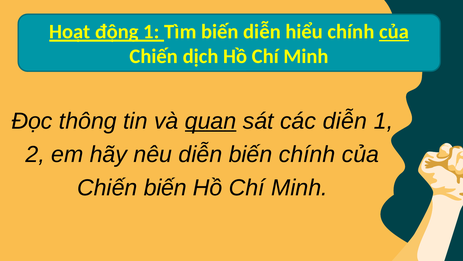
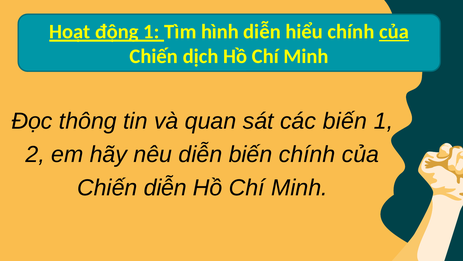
Tìm biến: biến -> hình
quan underline: present -> none
các diễn: diễn -> biến
Chiến biến: biến -> diễn
